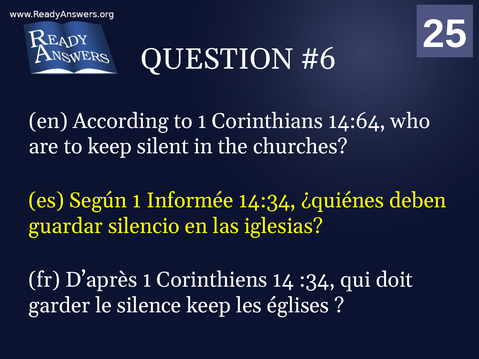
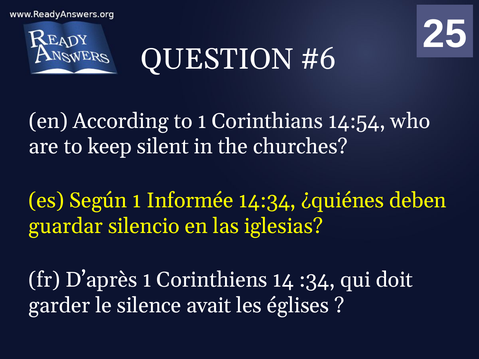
14:64: 14:64 -> 14:54
silence keep: keep -> avait
